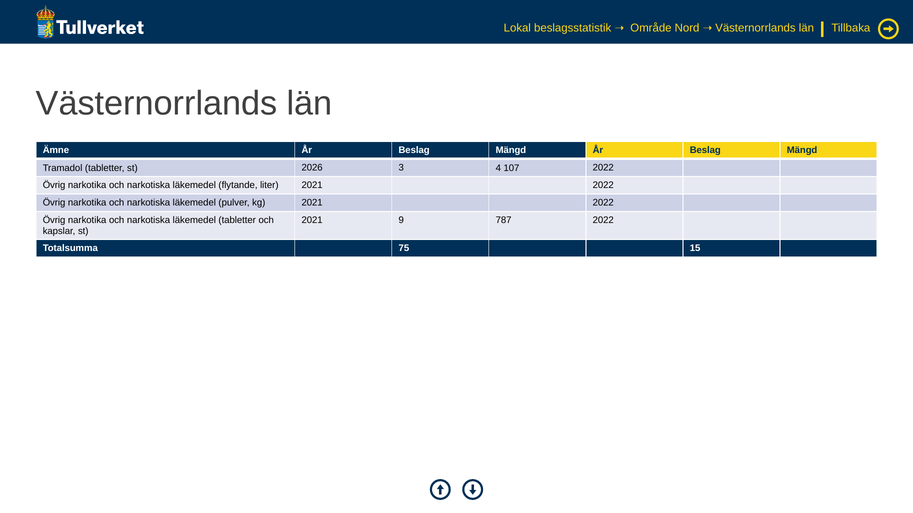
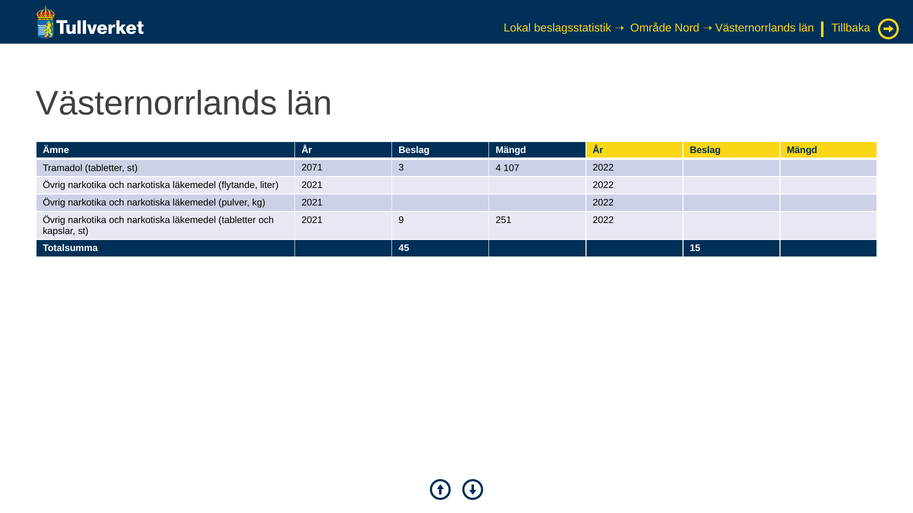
2026: 2026 -> 2071
787: 787 -> 251
75: 75 -> 45
